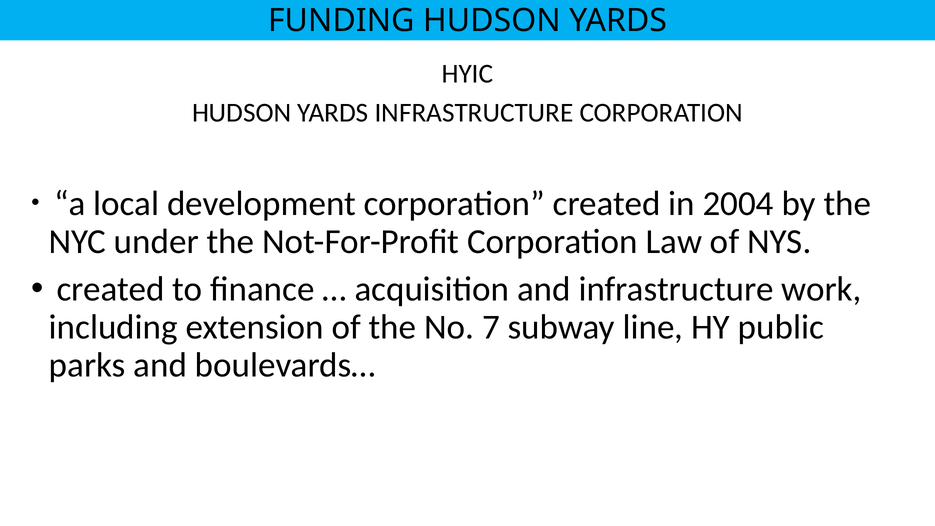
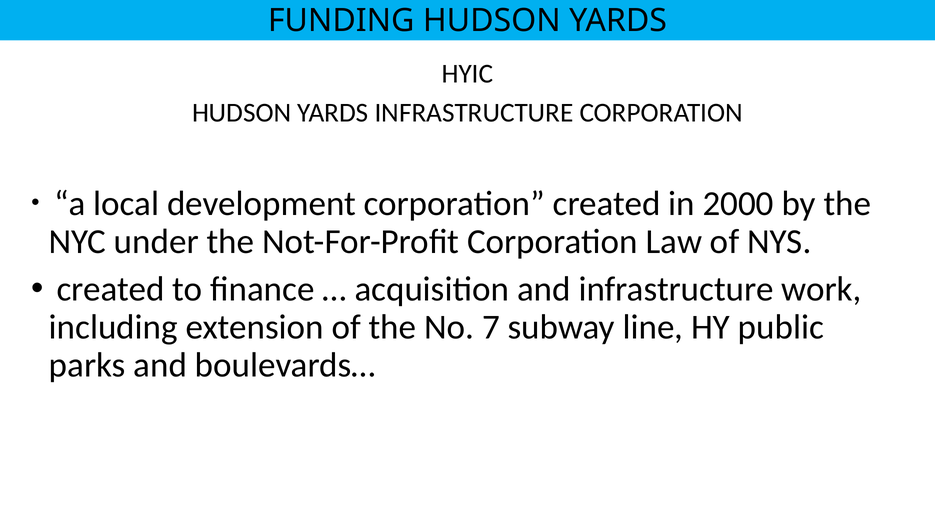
2004: 2004 -> 2000
